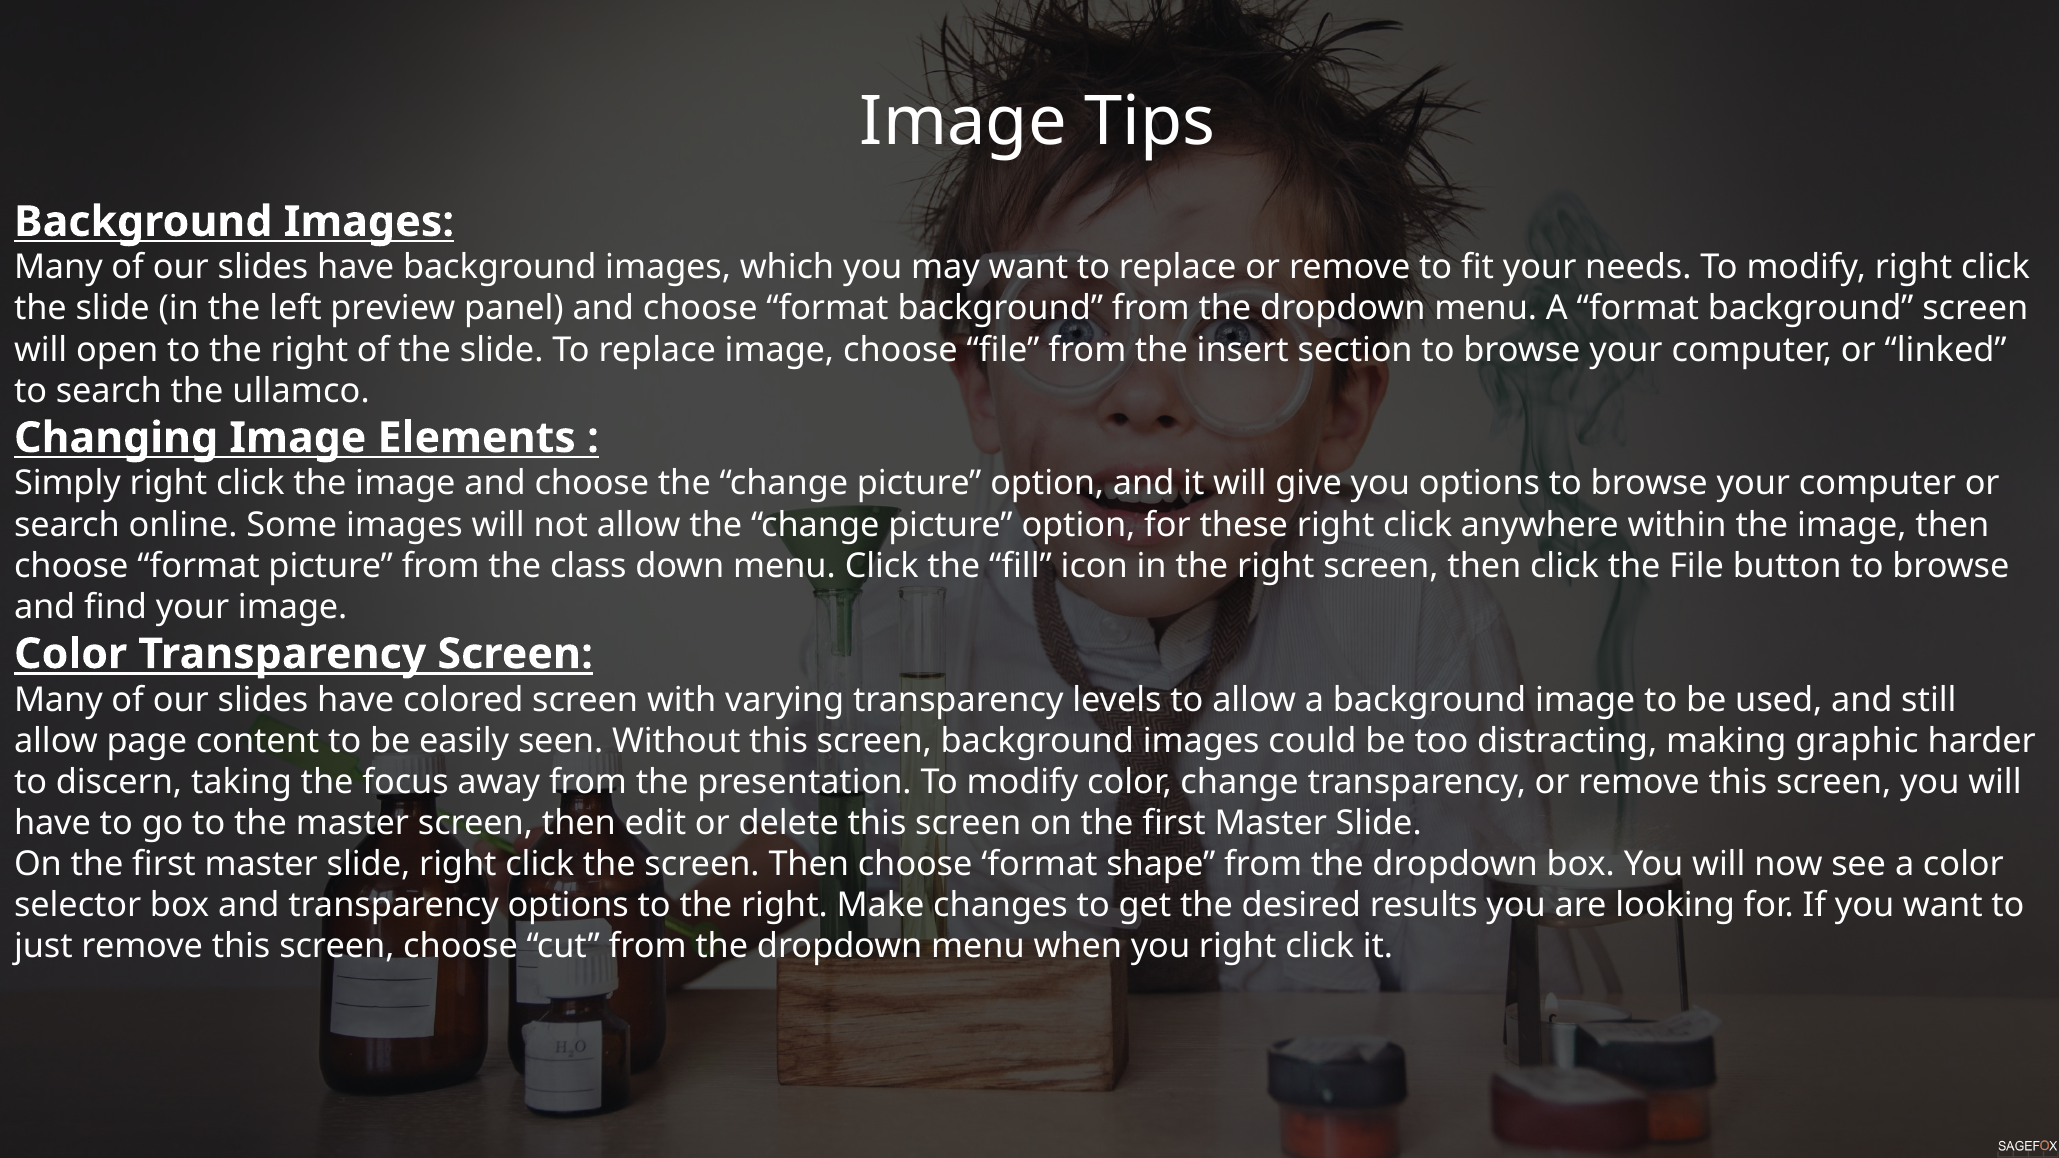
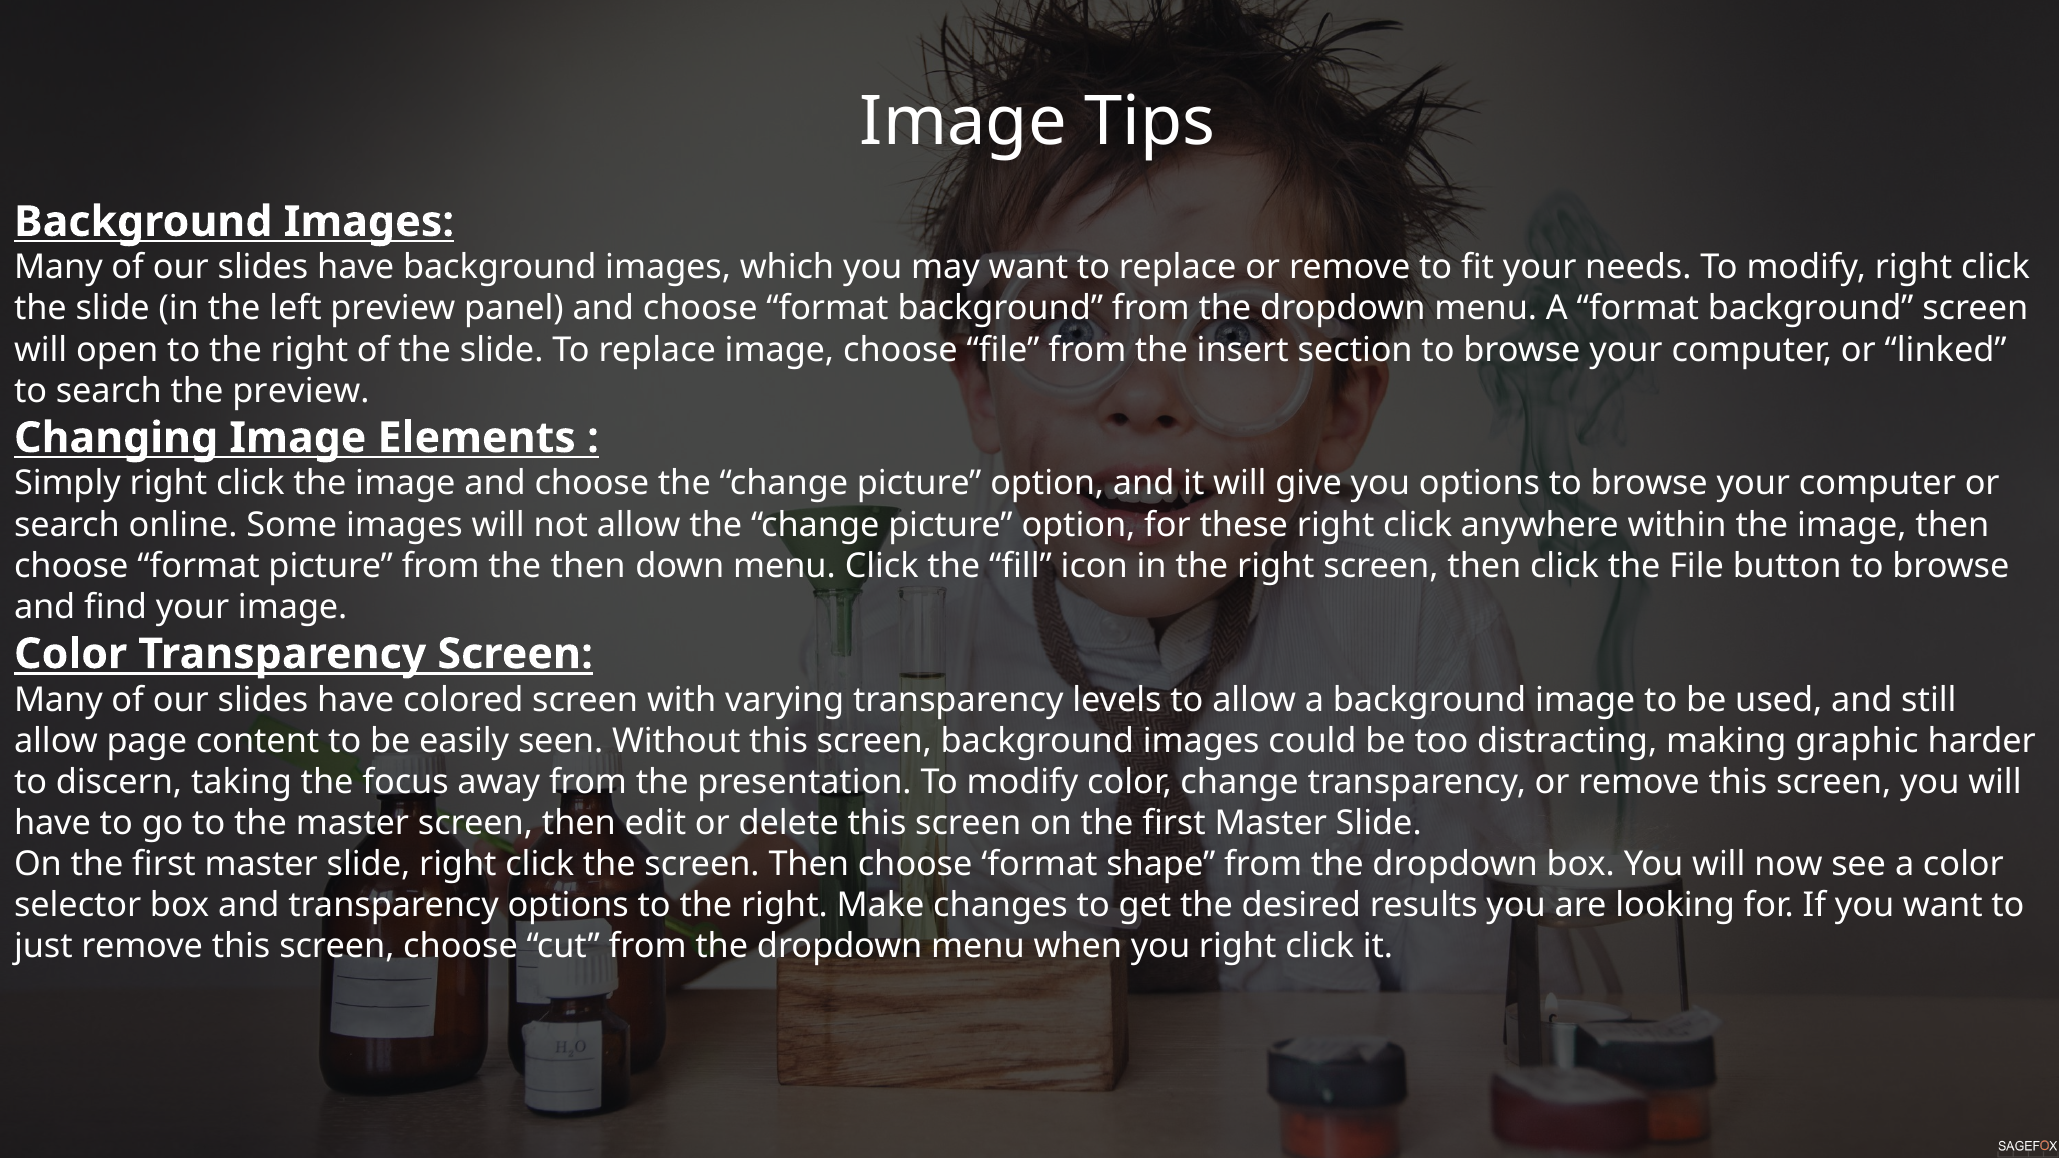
the ullamco: ullamco -> preview
the class: class -> then
